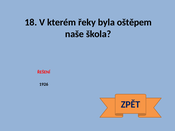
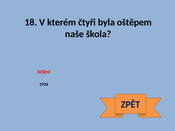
řeky: řeky -> čtyři
